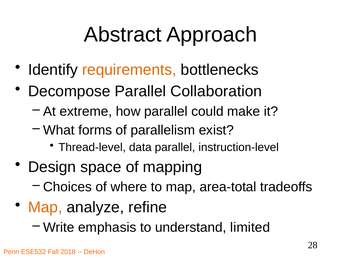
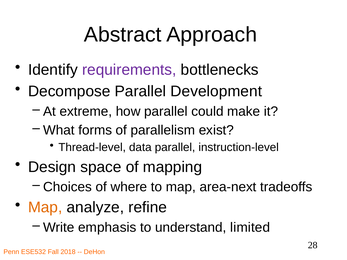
requirements colour: orange -> purple
Collaboration: Collaboration -> Development
area-total: area-total -> area-next
